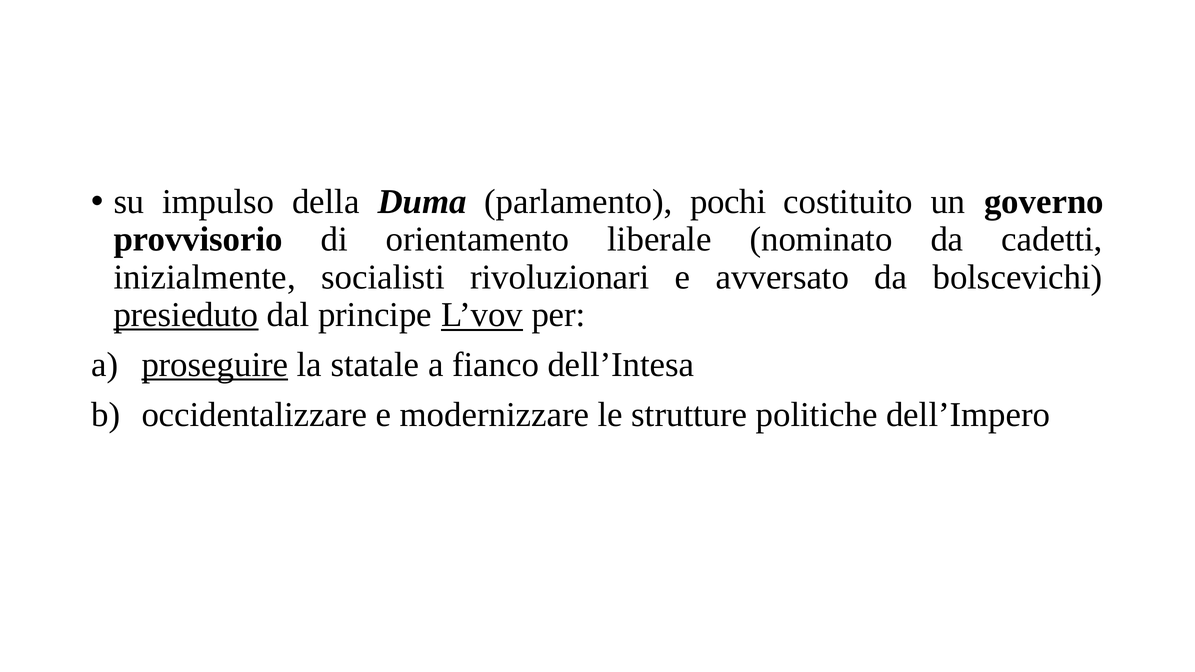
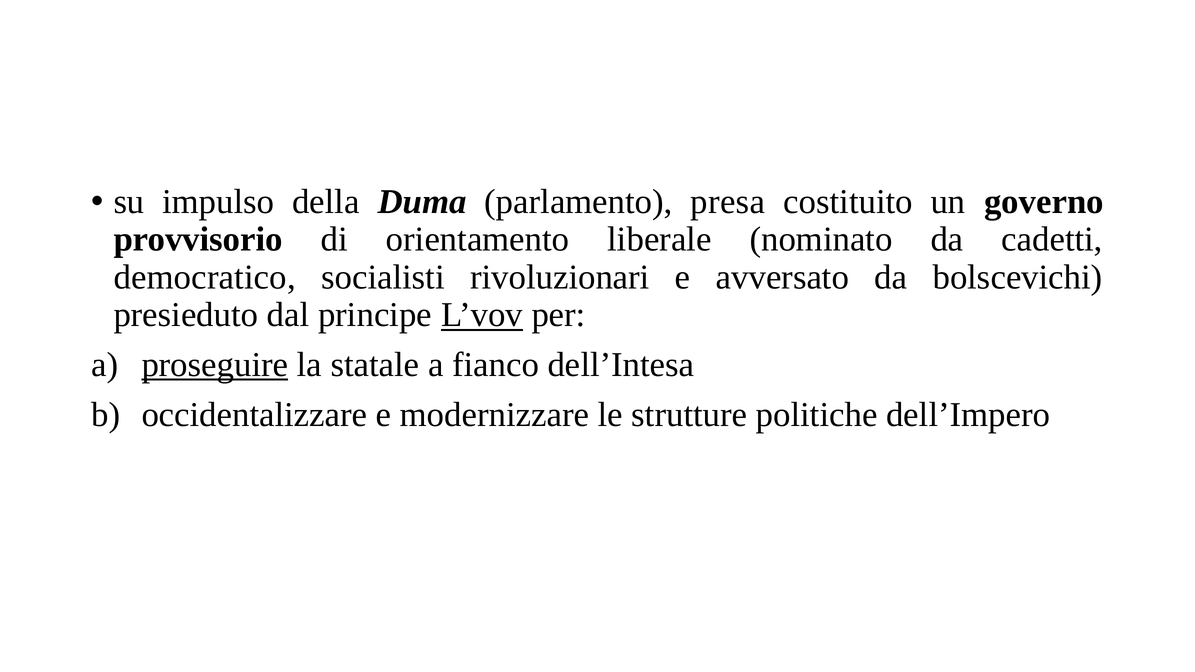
pochi: pochi -> presa
inizialmente: inizialmente -> democratico
presieduto underline: present -> none
